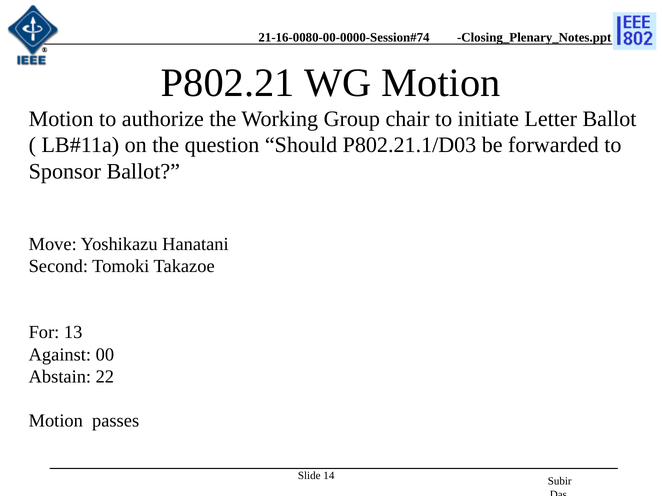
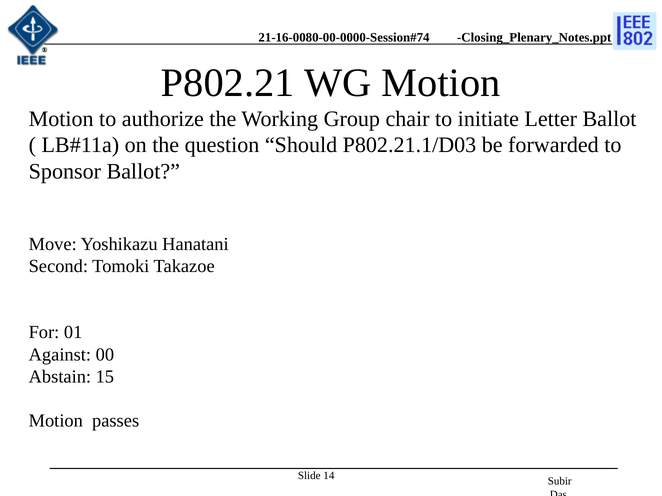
13: 13 -> 01
22: 22 -> 15
